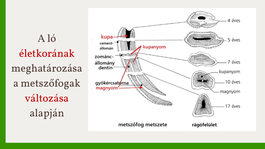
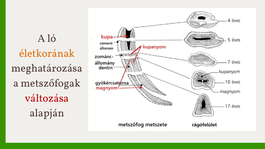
életkorának colour: red -> orange
